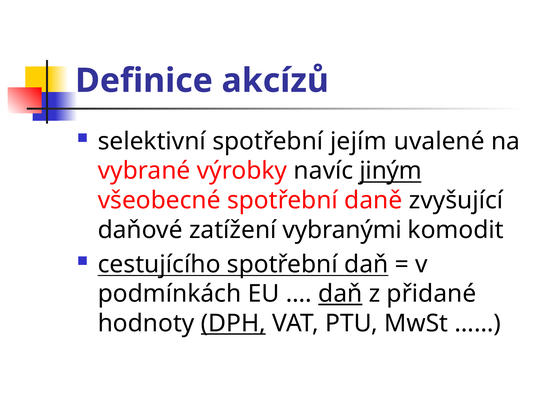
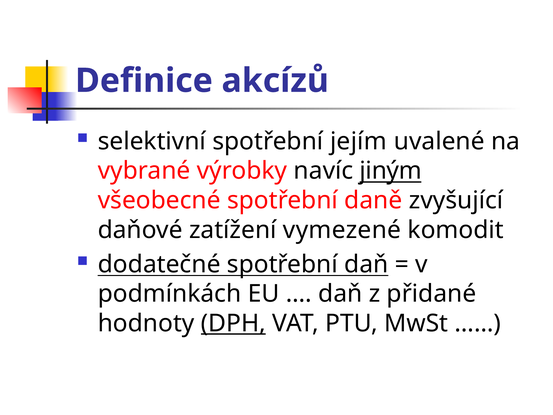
vybranými: vybranými -> vymezené
cestujícího: cestujícího -> dodatečné
daň at (340, 294) underline: present -> none
